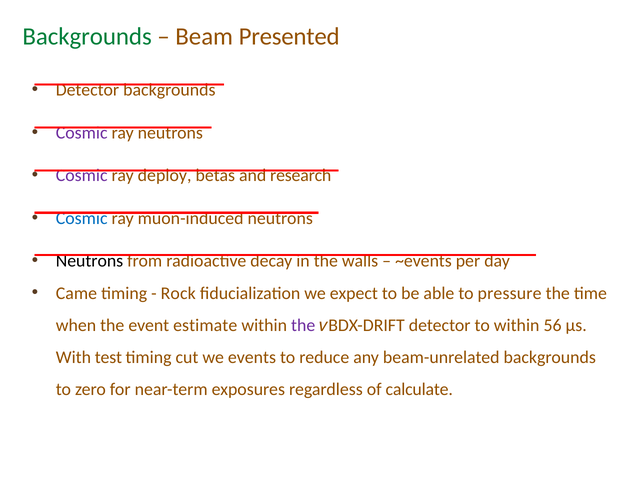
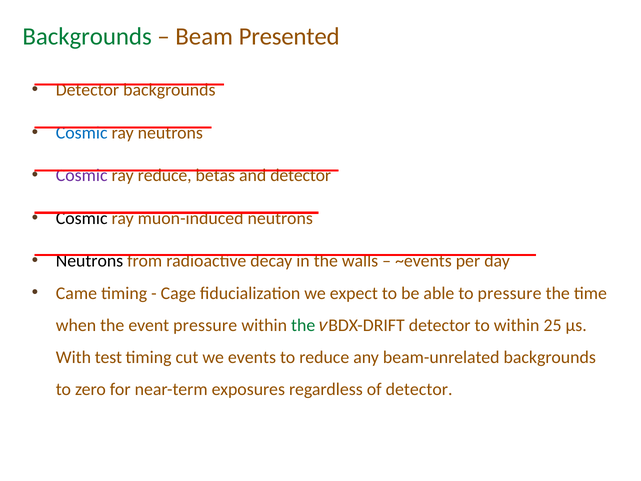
Cosmic at (82, 133) colour: purple -> blue
ray deploy: deploy -> reduce
and research: research -> detector
Cosmic at (82, 218) colour: blue -> black
Rock: Rock -> Cage
event estimate: estimate -> pressure
the at (303, 325) colour: purple -> green
56: 56 -> 25
of calculate: calculate -> detector
